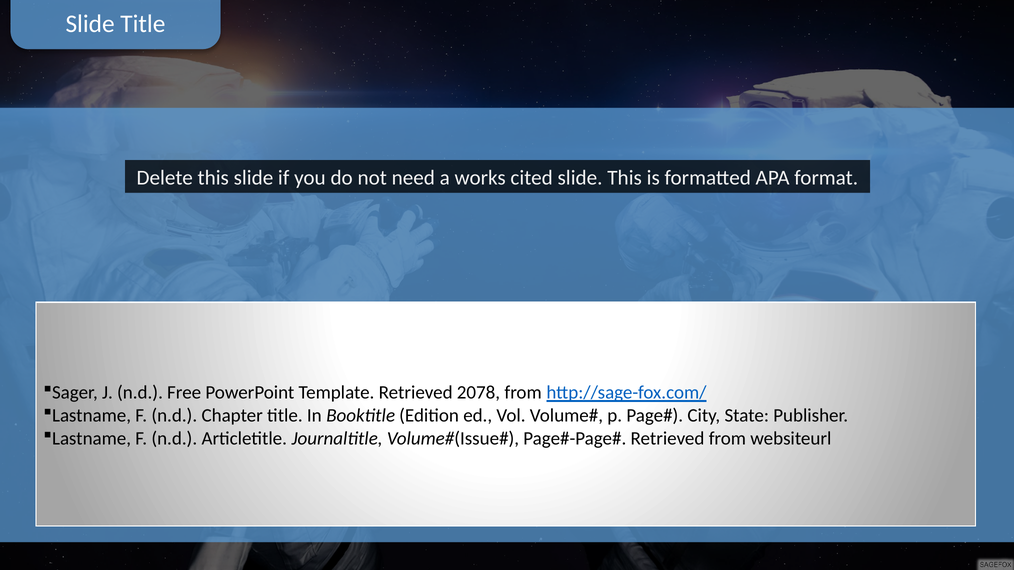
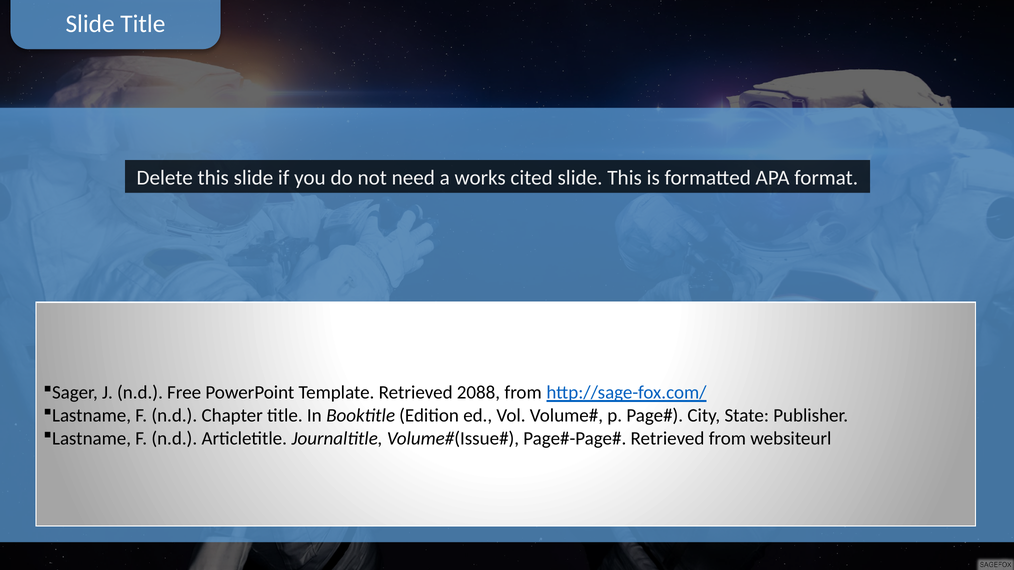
2078: 2078 -> 2088
